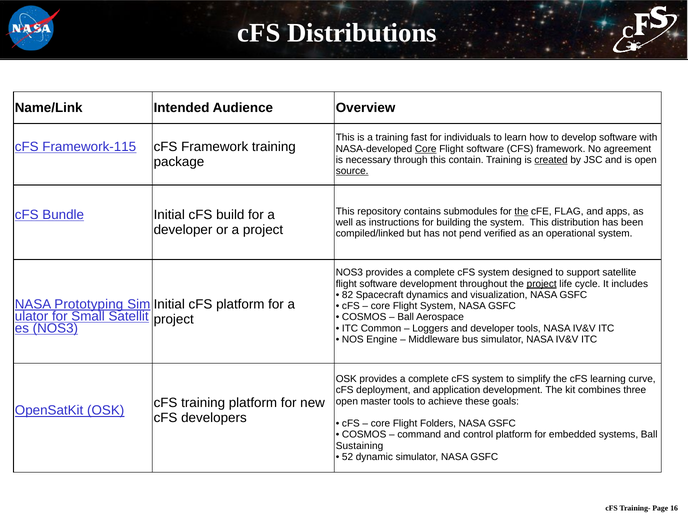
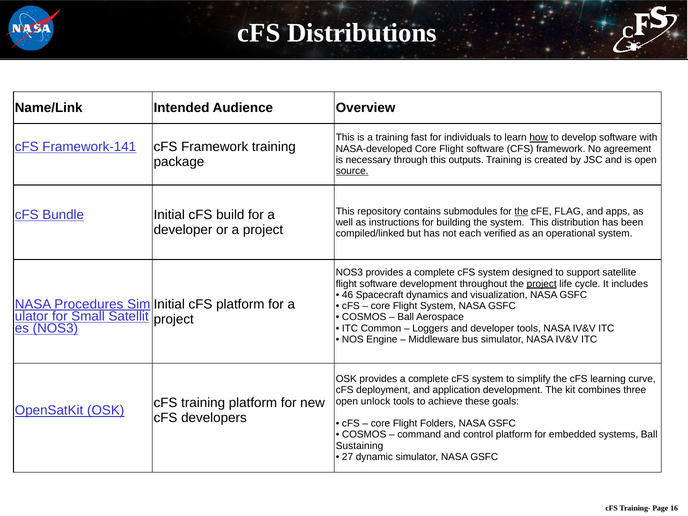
how underline: none -> present
Framework-115: Framework-115 -> Framework-141
Core at (426, 149) underline: present -> none
contain: contain -> outputs
created underline: present -> none
pend: pend -> each
82: 82 -> 46
Prototyping: Prototyping -> Procedures
master: master -> unlock
52: 52 -> 27
